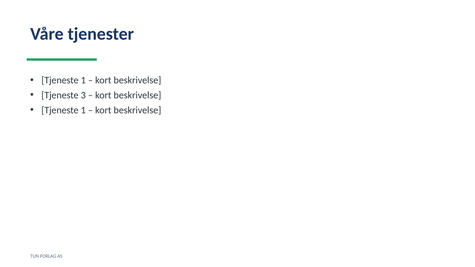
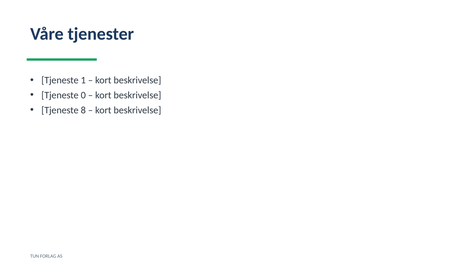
3: 3 -> 0
1 at (83, 110): 1 -> 8
